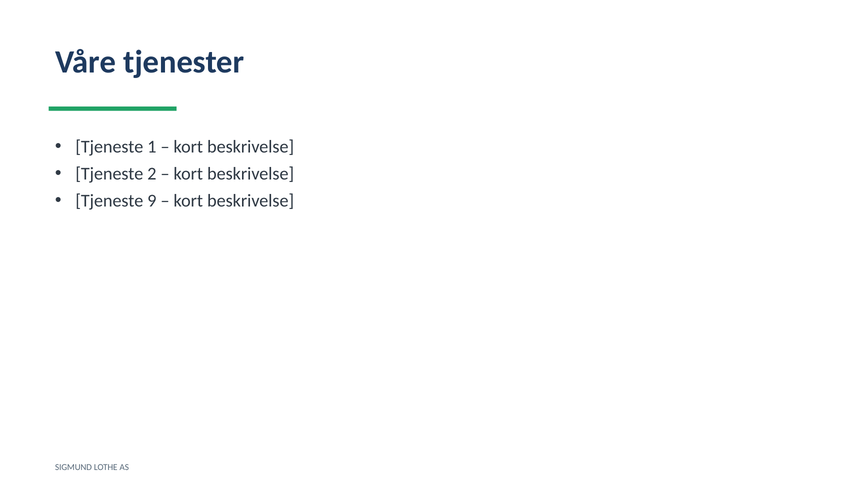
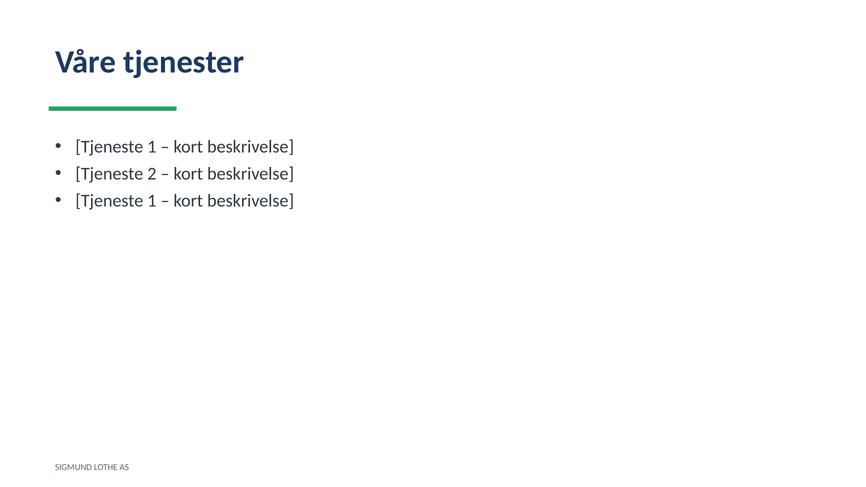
9 at (152, 201): 9 -> 1
